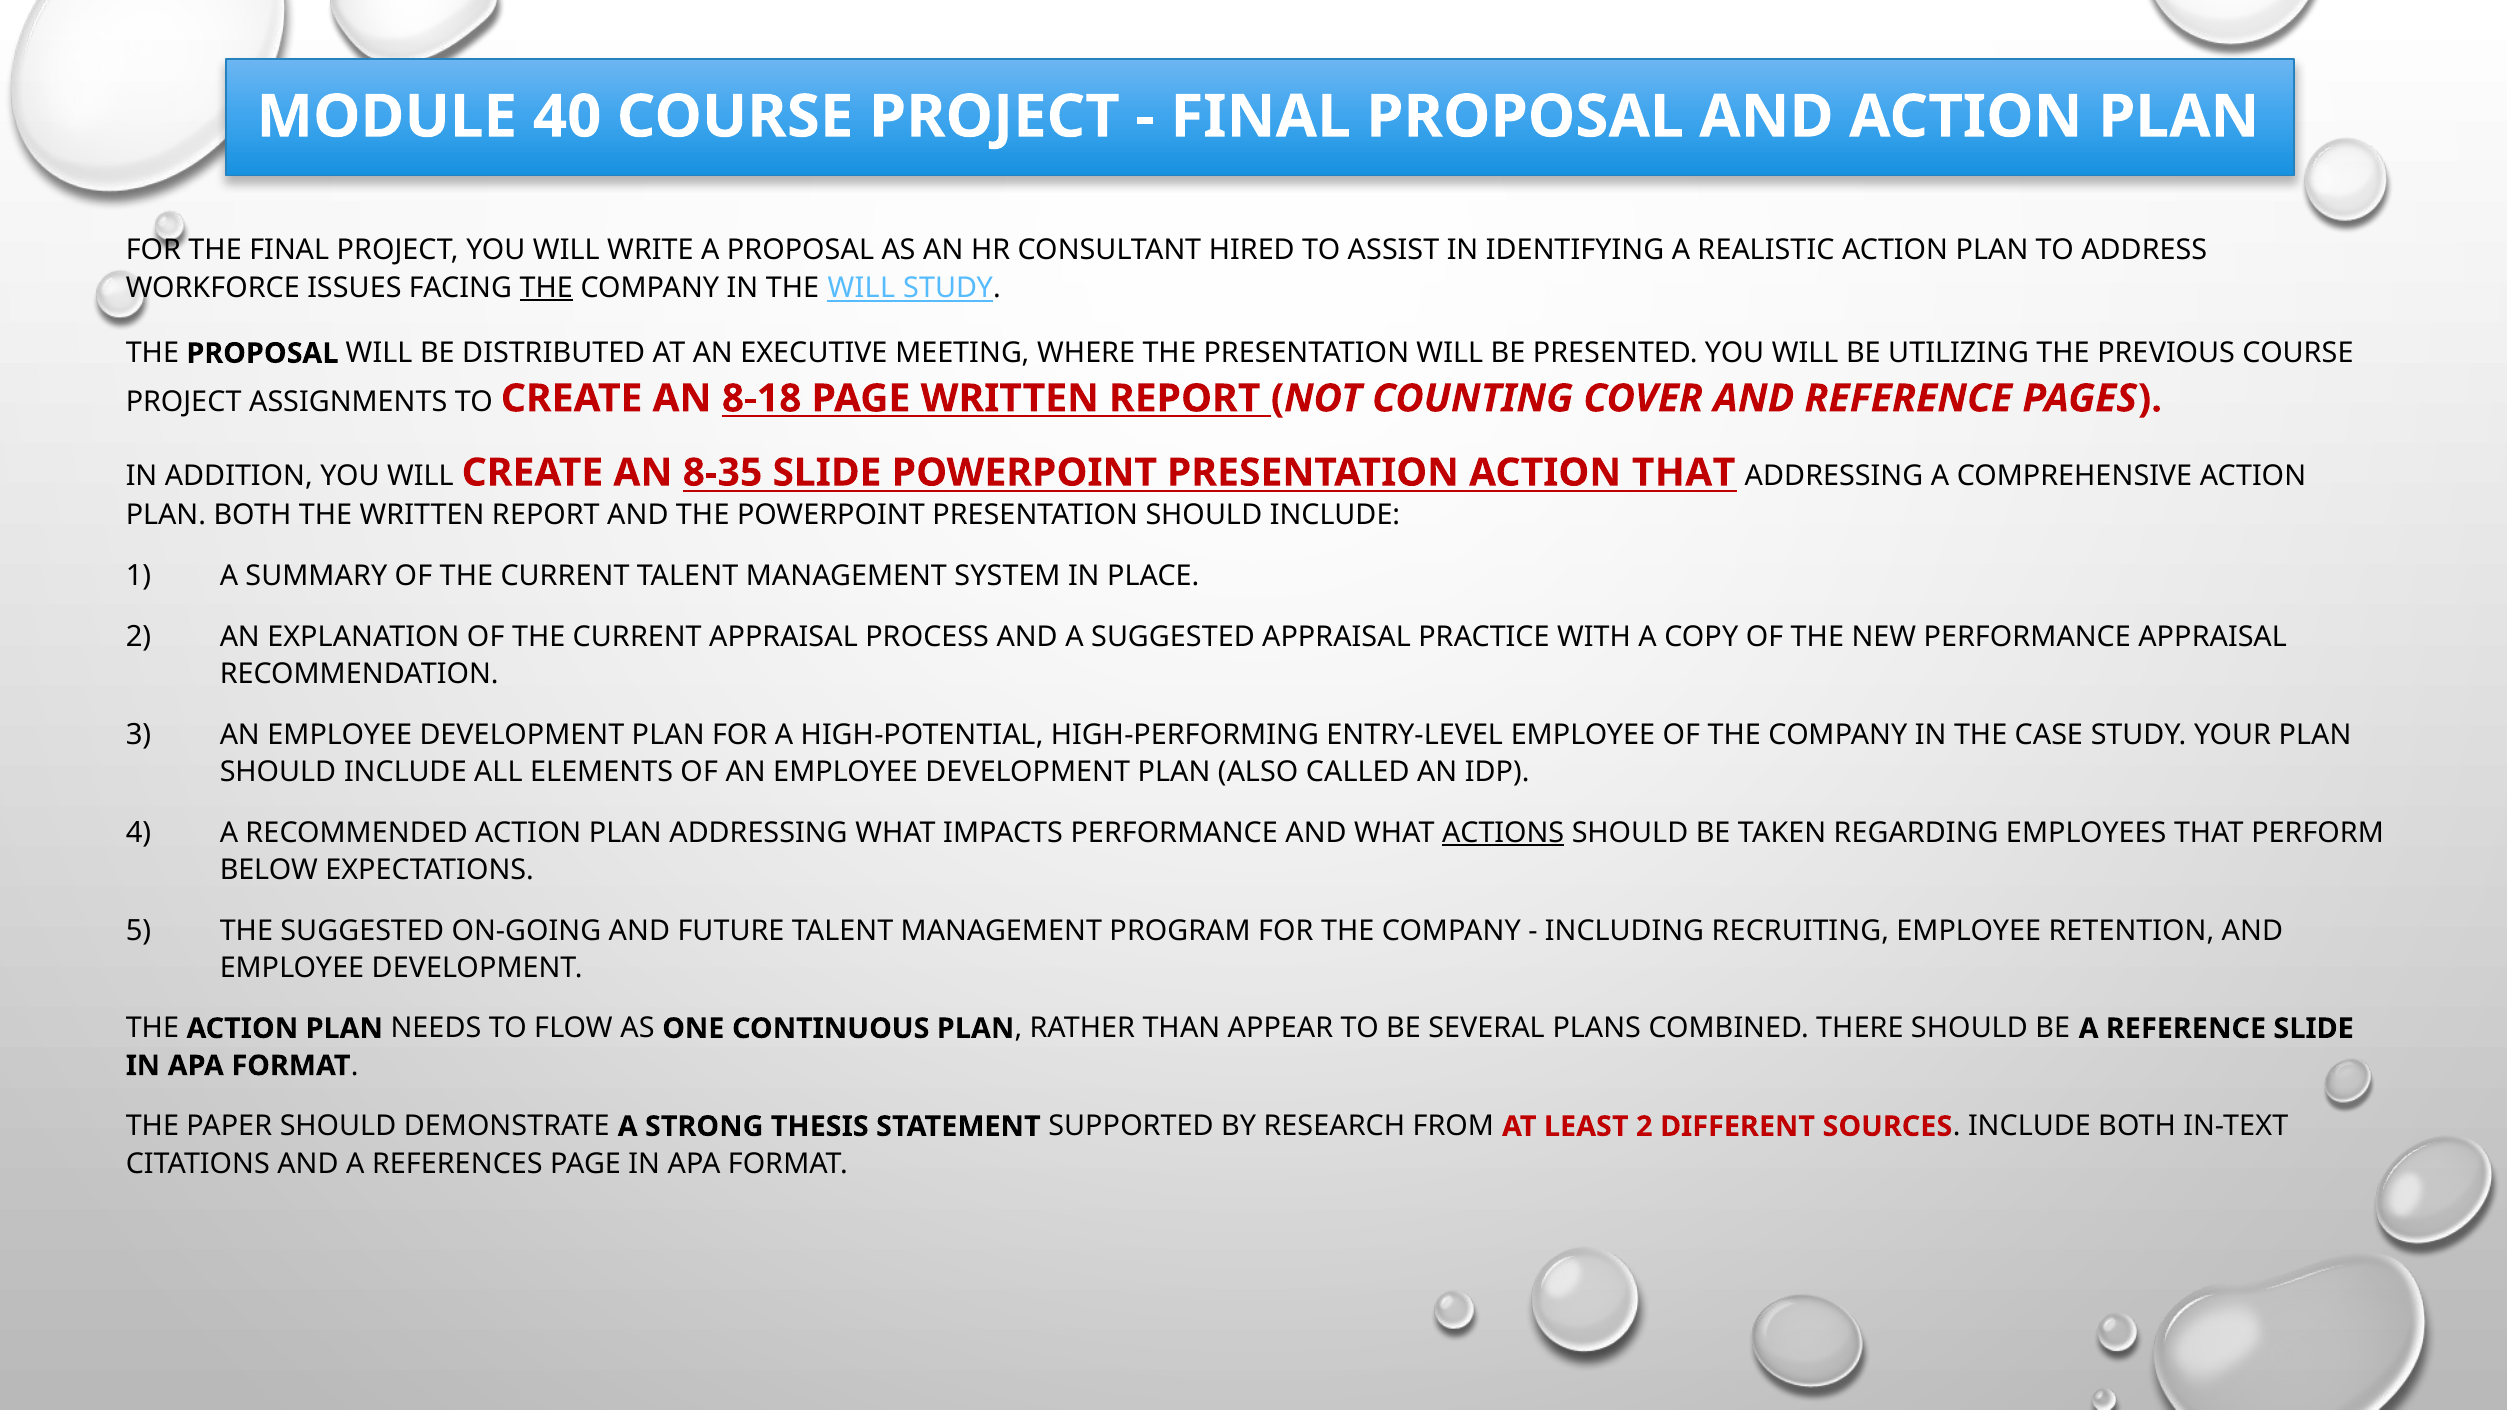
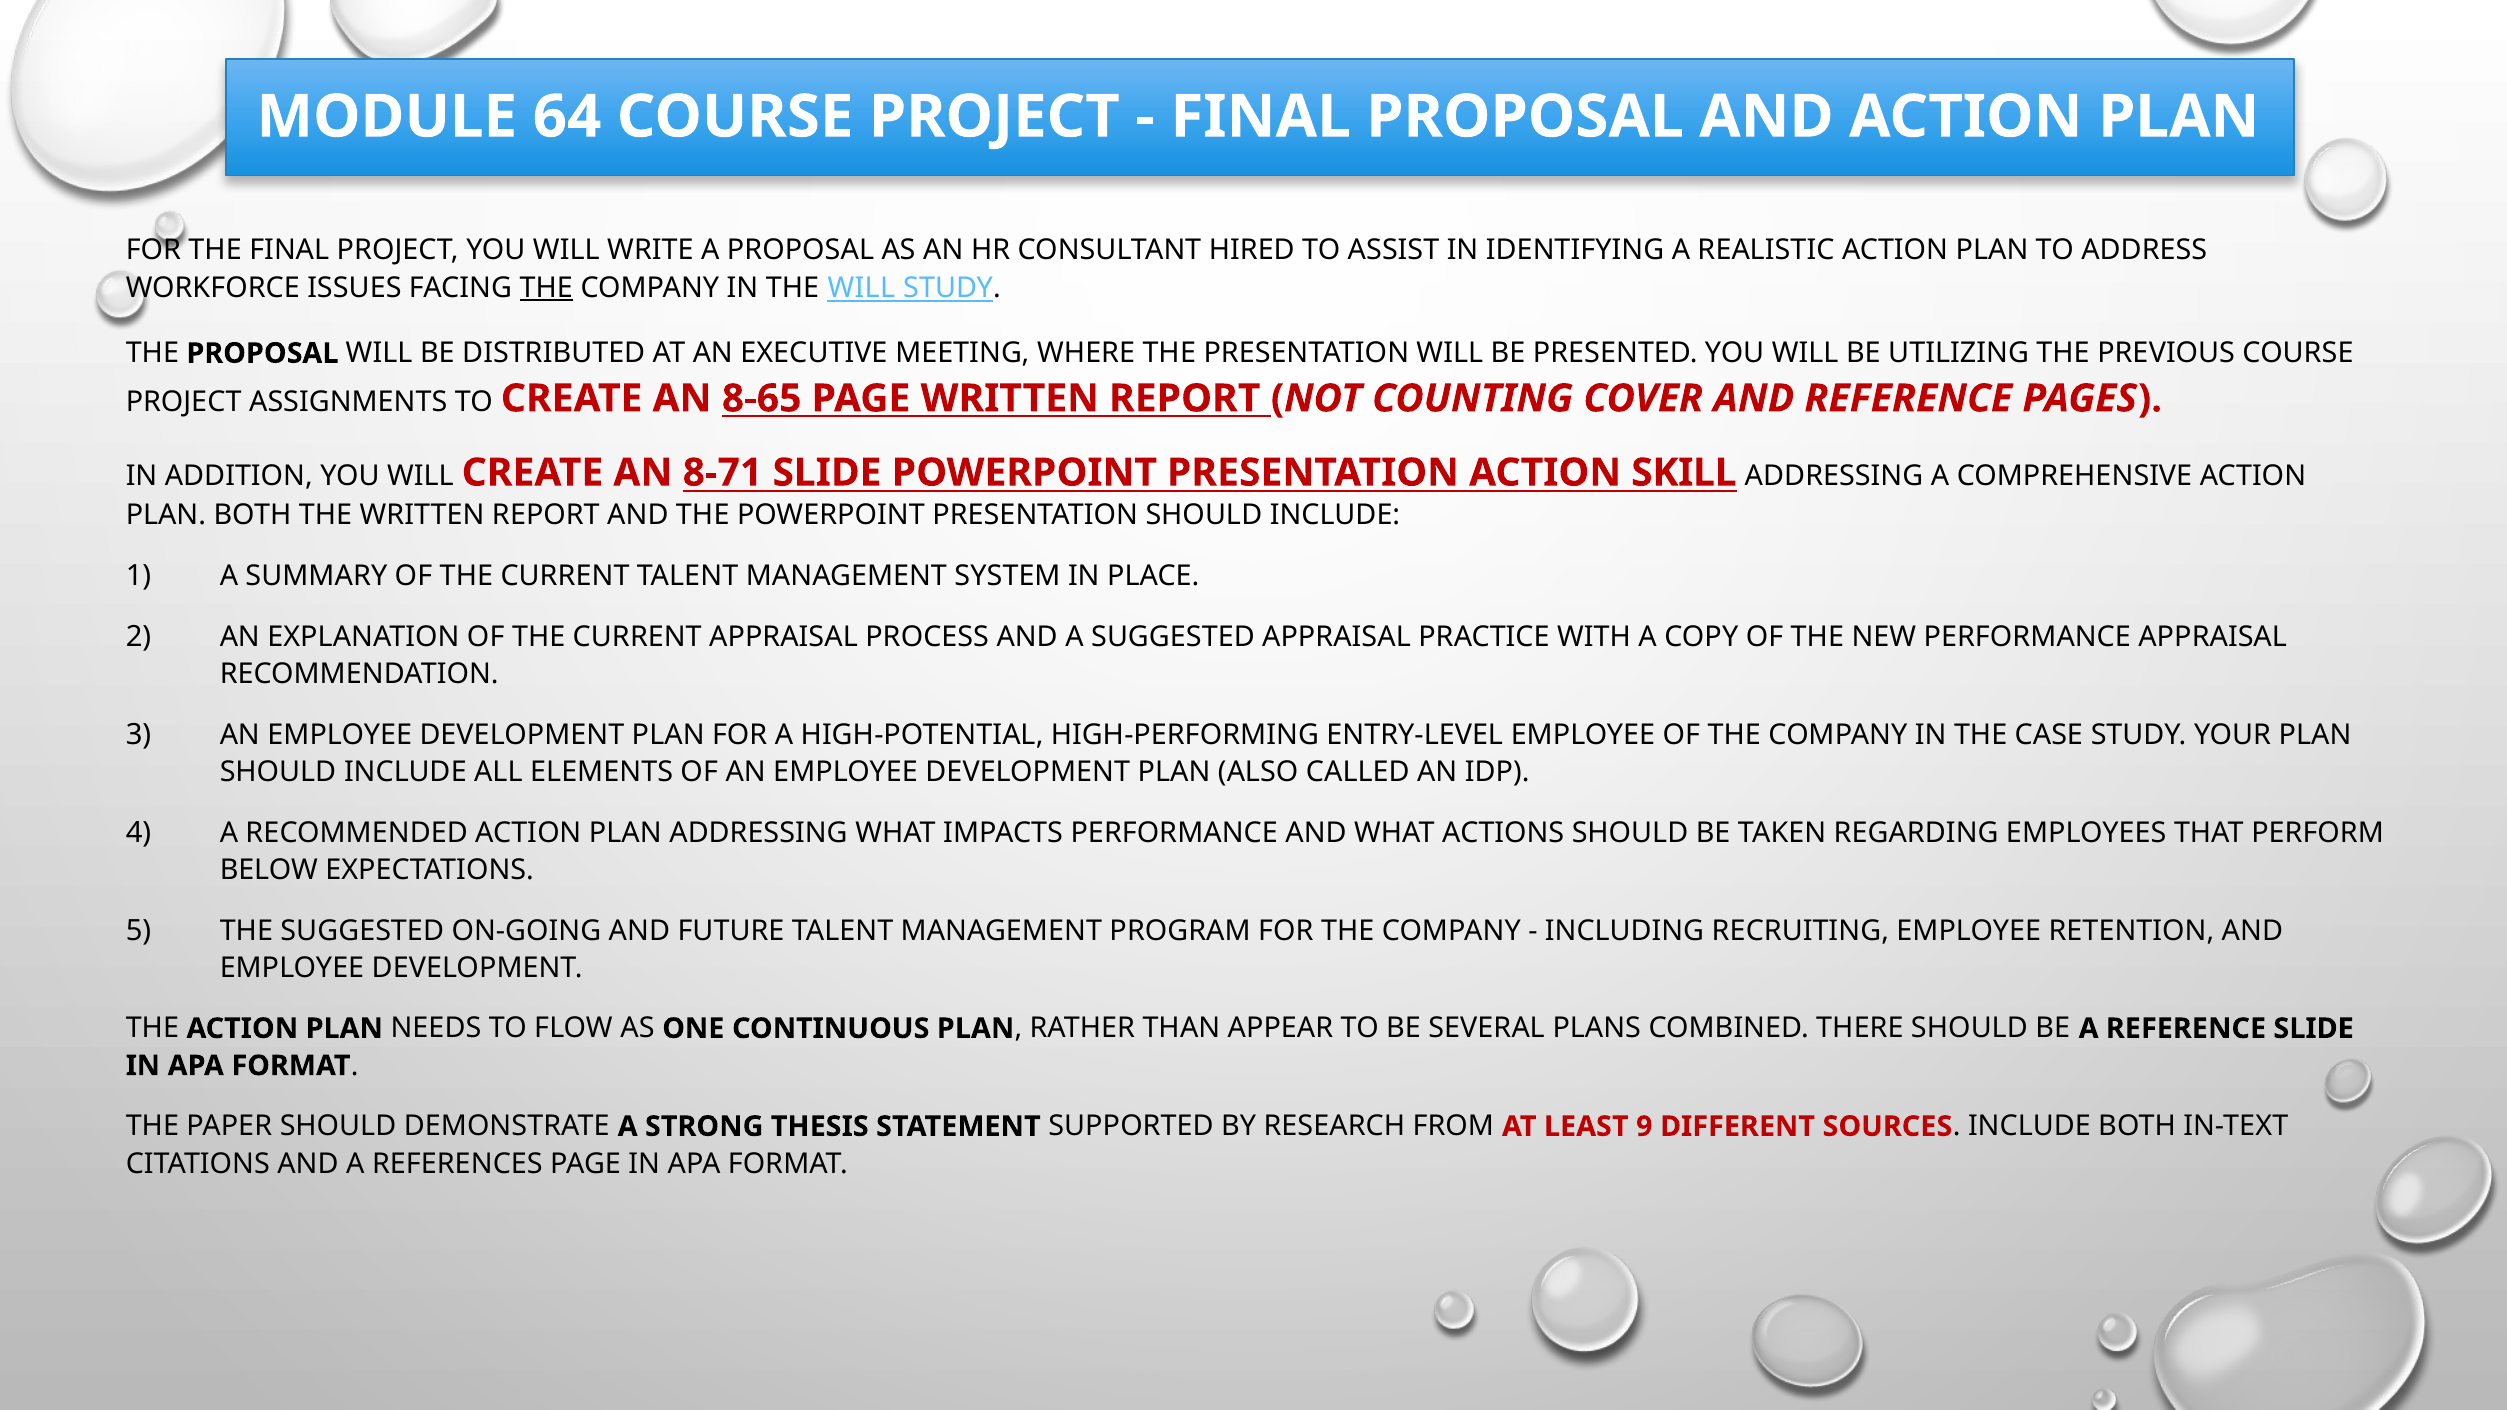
40: 40 -> 64
8-18: 8-18 -> 8-65
8-35: 8-35 -> 8-71
ACTION THAT: THAT -> SKILL
ACTIONS underline: present -> none
LEAST 2: 2 -> 9
